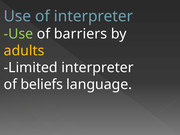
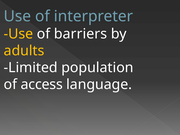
Use at (18, 34) colour: light green -> yellow
Limited interpreter: interpreter -> population
beliefs: beliefs -> access
